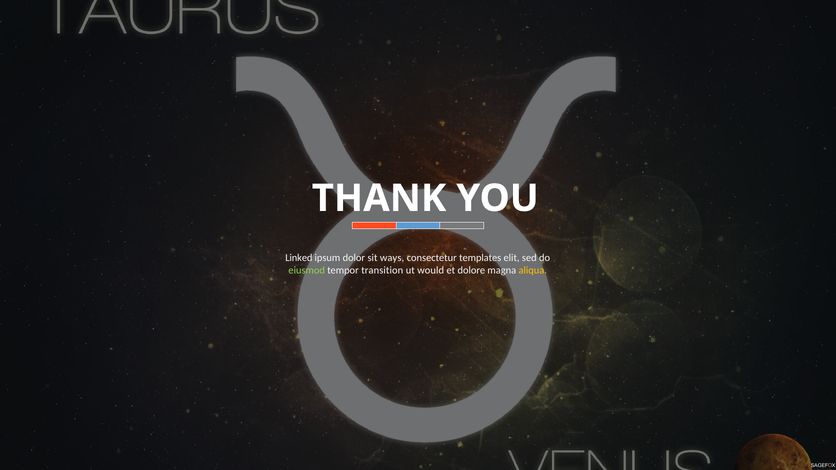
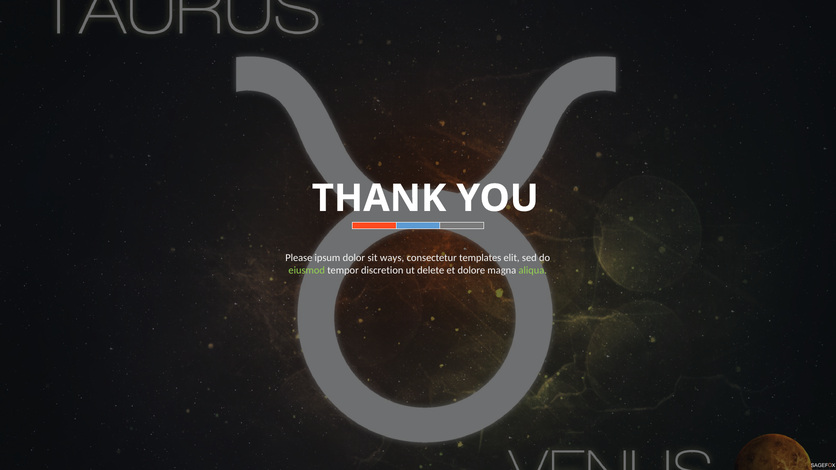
Linked: Linked -> Please
transition: transition -> discretion
would: would -> delete
aliqua colour: yellow -> light green
